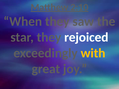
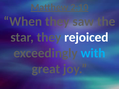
with colour: yellow -> light blue
